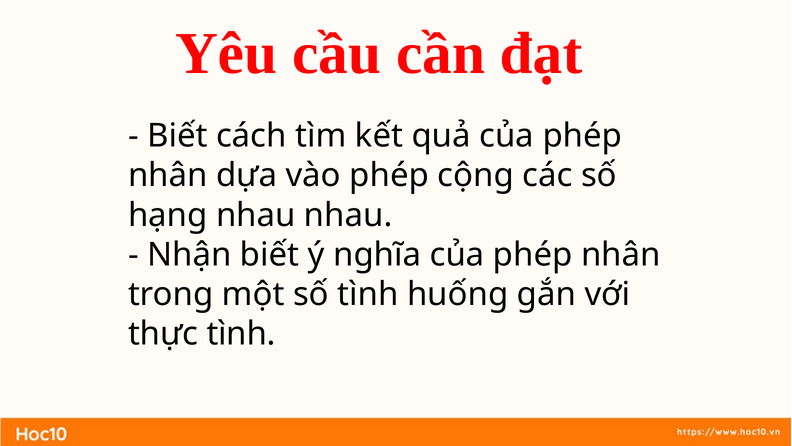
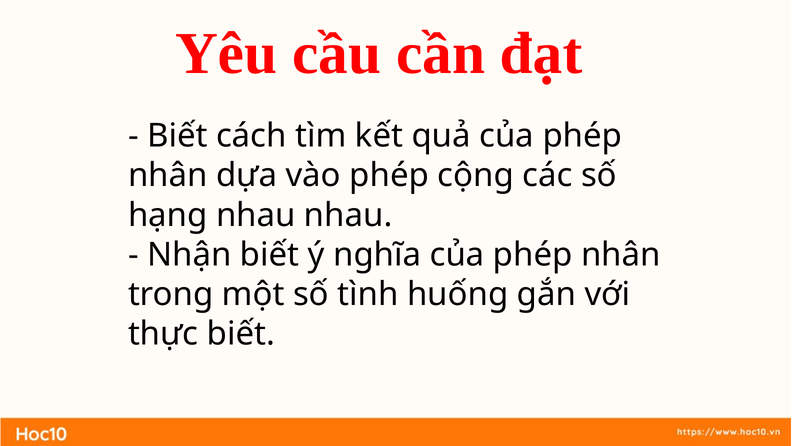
thực tình: tình -> biết
